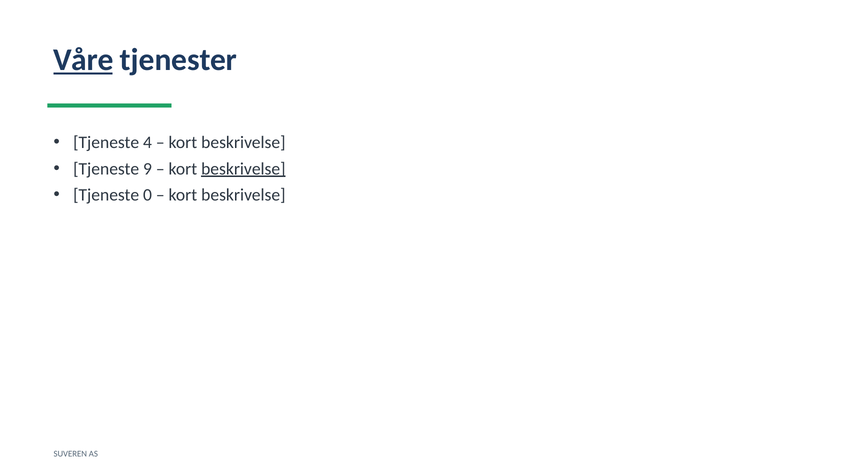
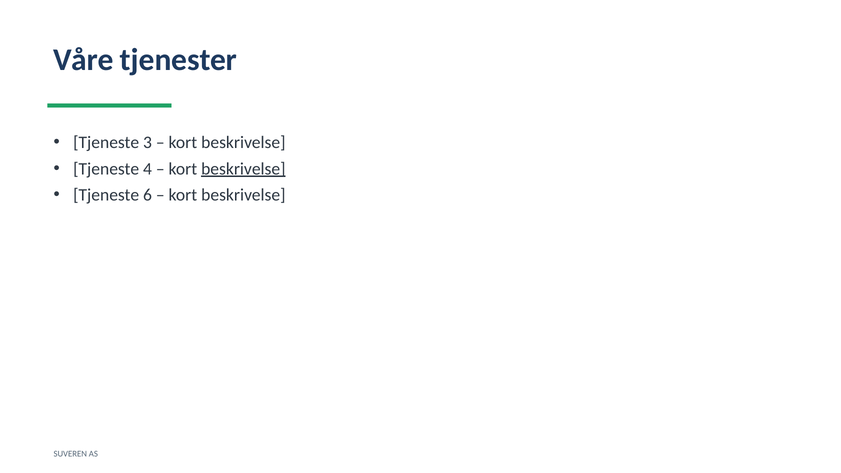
Våre underline: present -> none
4: 4 -> 3
9: 9 -> 4
0: 0 -> 6
